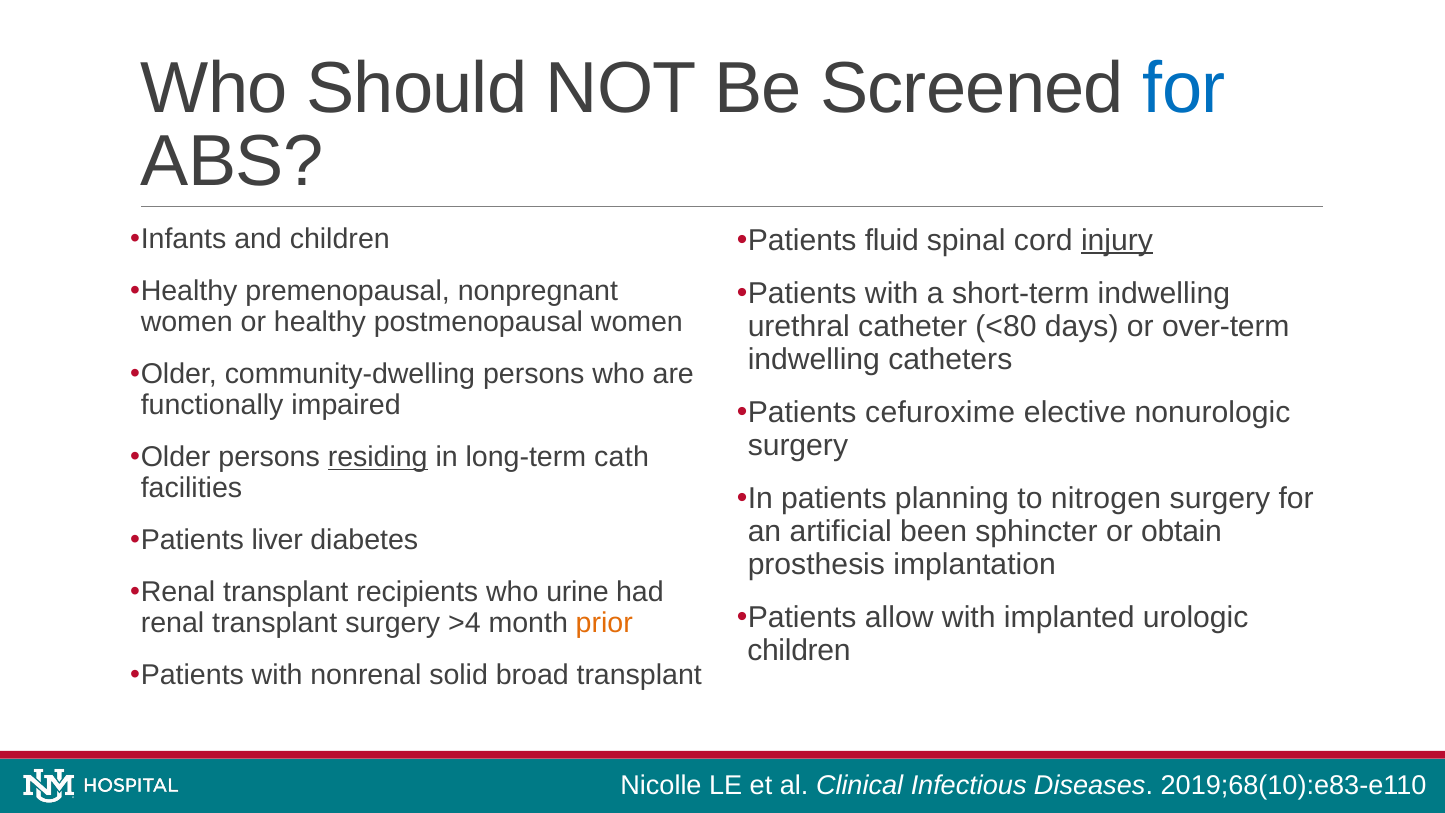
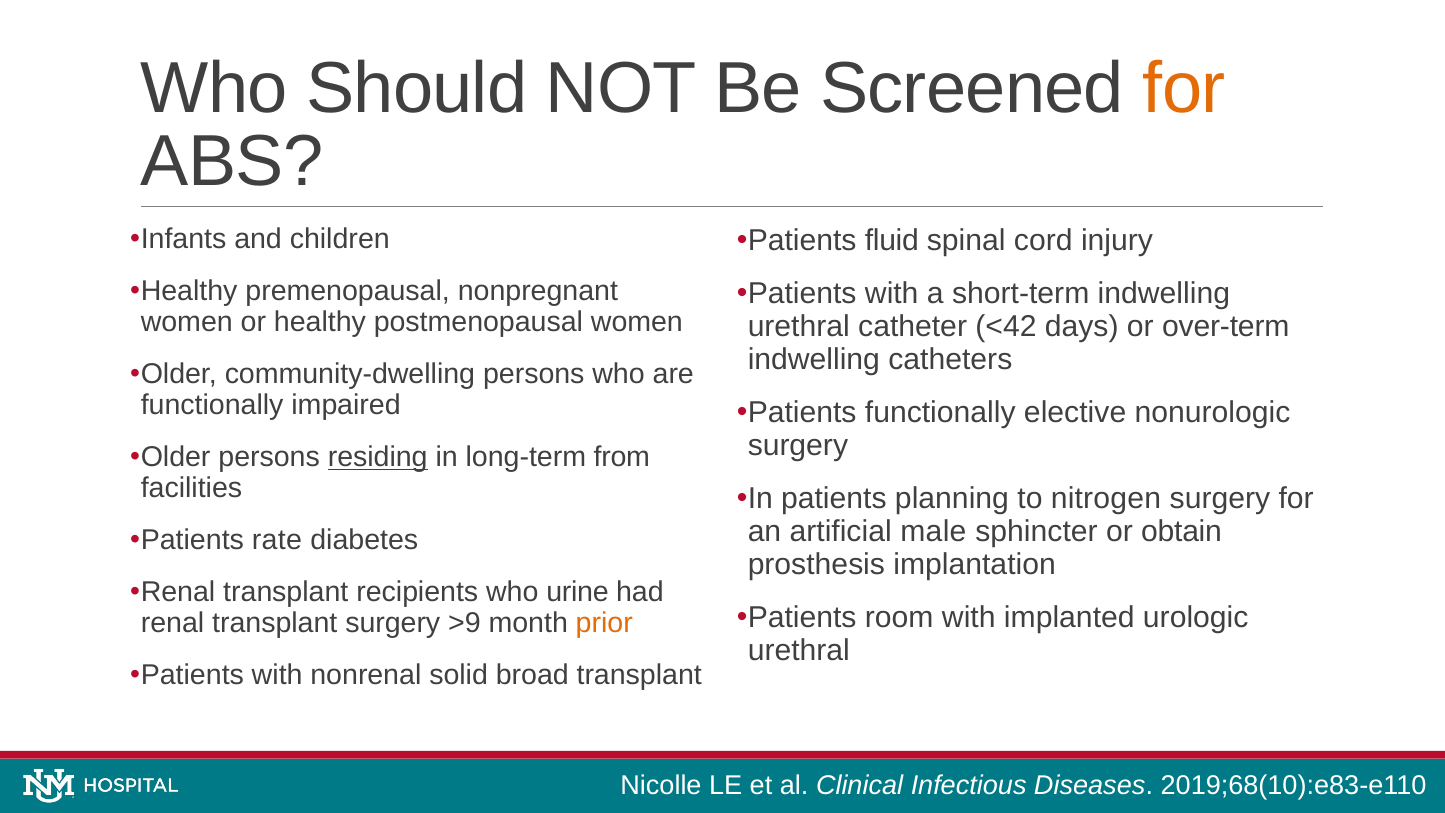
for at (1184, 88) colour: blue -> orange
injury underline: present -> none
<80: <80 -> <42
Patients cefuroxime: cefuroxime -> functionally
cath: cath -> from
been: been -> male
liver: liver -> rate
allow: allow -> room
>4: >4 -> >9
children at (799, 650): children -> urethral
